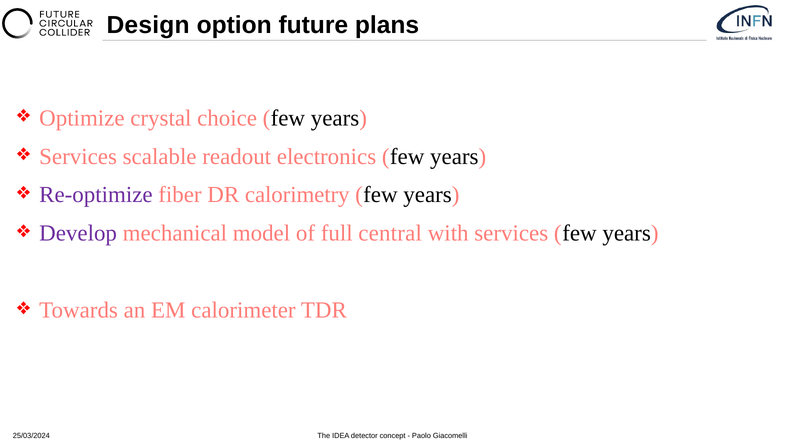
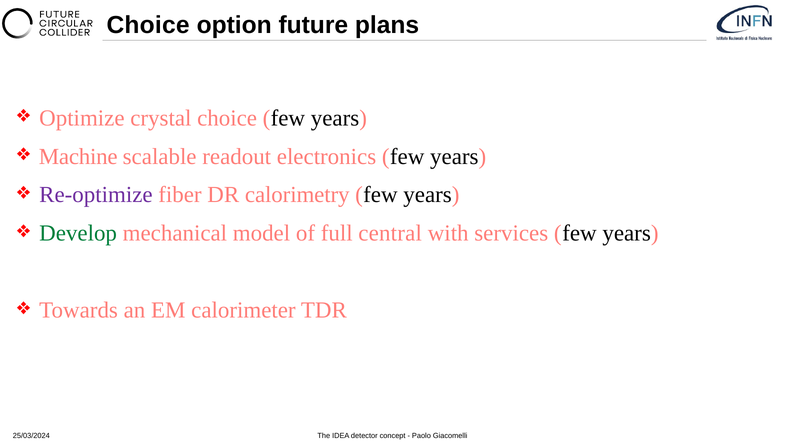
Design at (148, 25): Design -> Choice
Services at (78, 156): Services -> Machine
Develop colour: purple -> green
